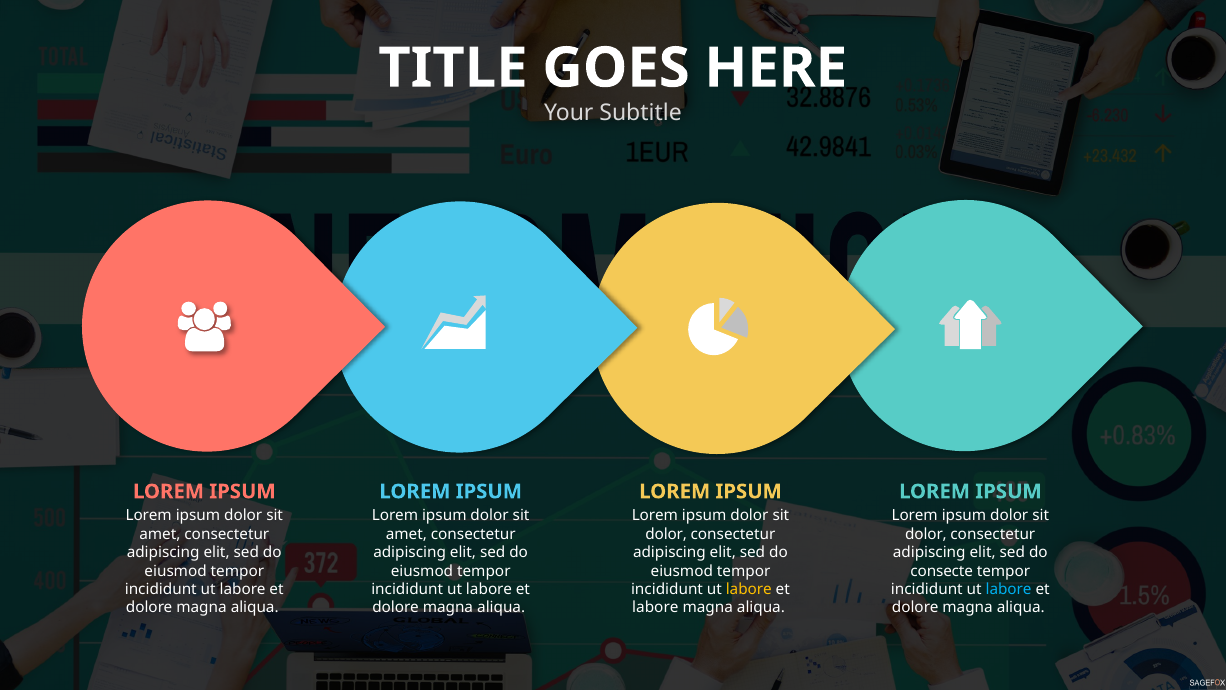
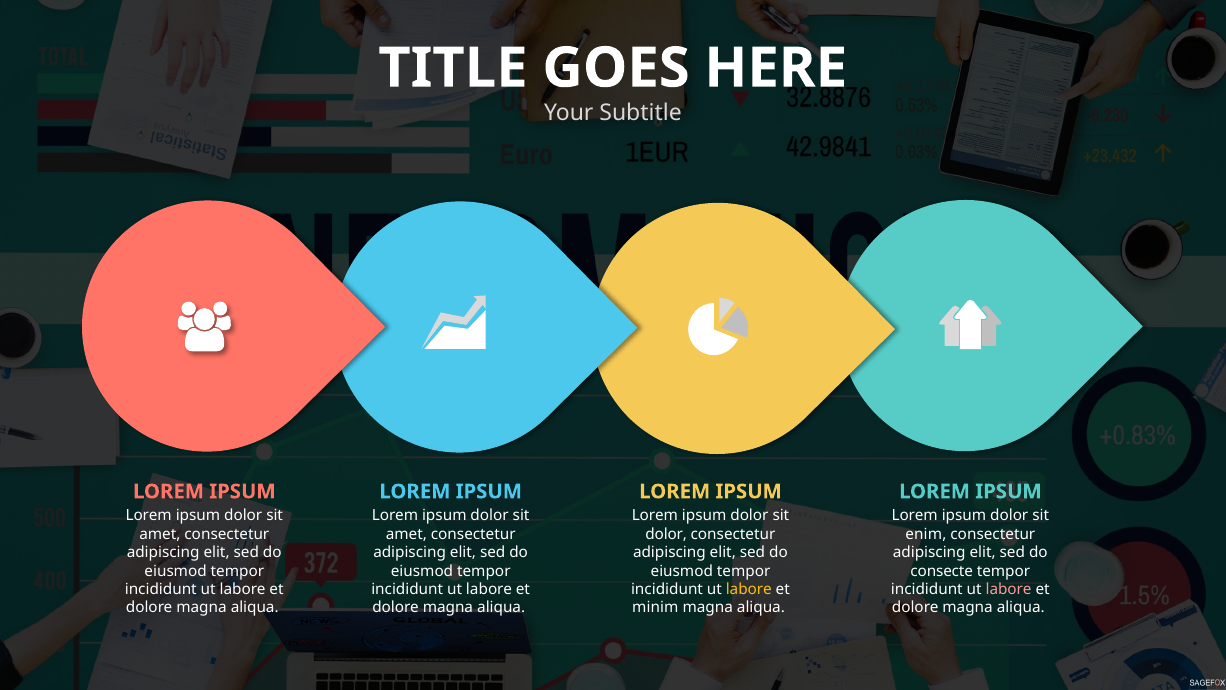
dolor at (926, 534): dolor -> enim
labore at (1009, 589) colour: light blue -> pink
labore at (655, 607): labore -> minim
